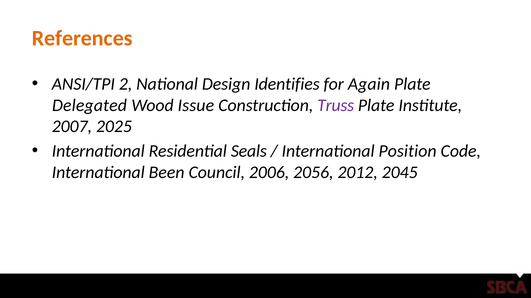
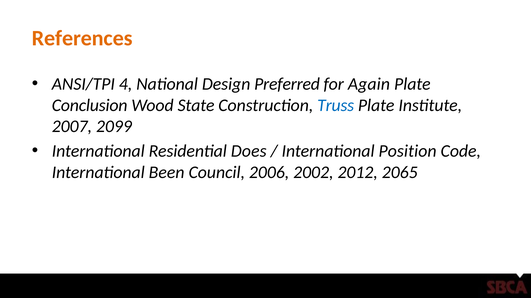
2: 2 -> 4
Identifies: Identifies -> Preferred
Delegated: Delegated -> Conclusion
Issue: Issue -> State
Truss colour: purple -> blue
2025: 2025 -> 2099
Seals: Seals -> Does
2056: 2056 -> 2002
2045: 2045 -> 2065
